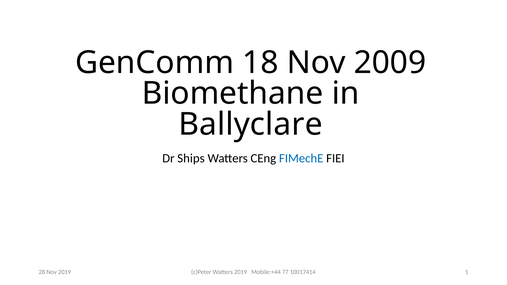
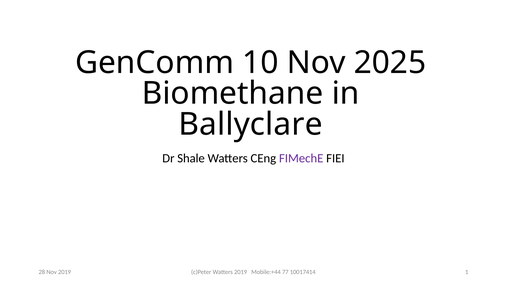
18: 18 -> 10
2009: 2009 -> 2025
Ships: Ships -> Shale
FIMechE colour: blue -> purple
